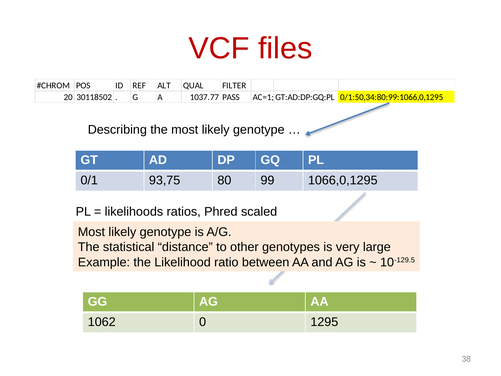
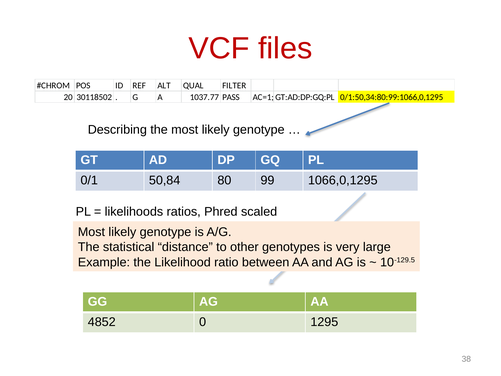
93,75: 93,75 -> 50,84
1062: 1062 -> 4852
